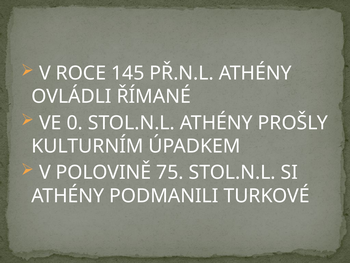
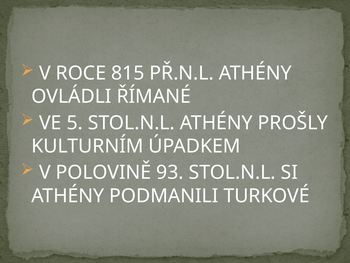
145: 145 -> 815
0: 0 -> 5
75: 75 -> 93
